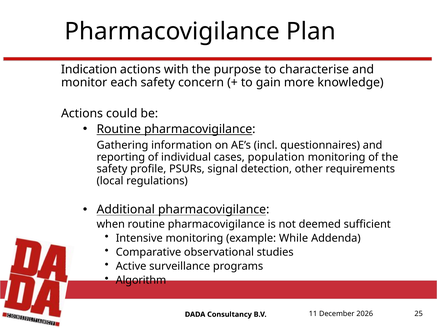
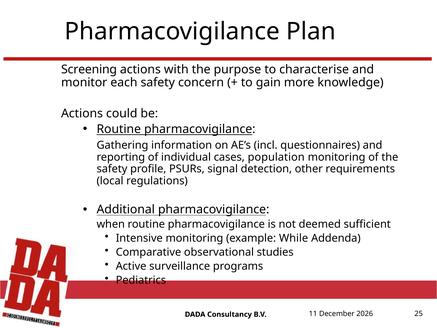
Indication: Indication -> Screening
Algorithm: Algorithm -> Pediatrics
